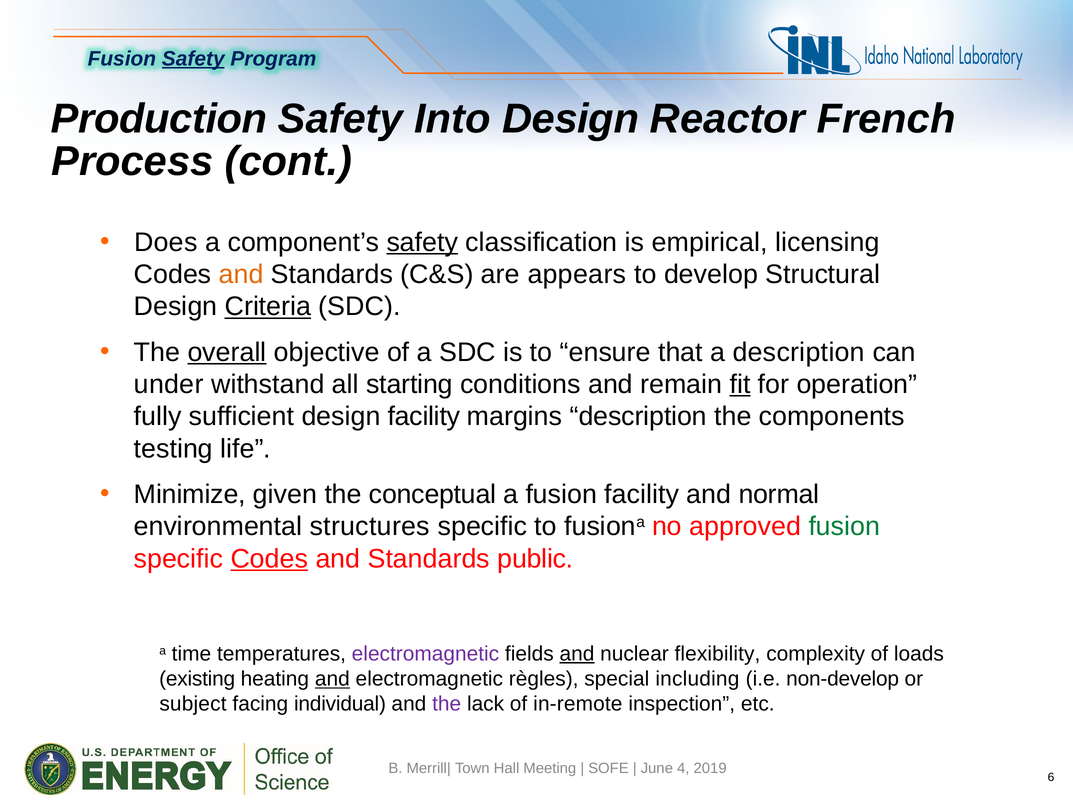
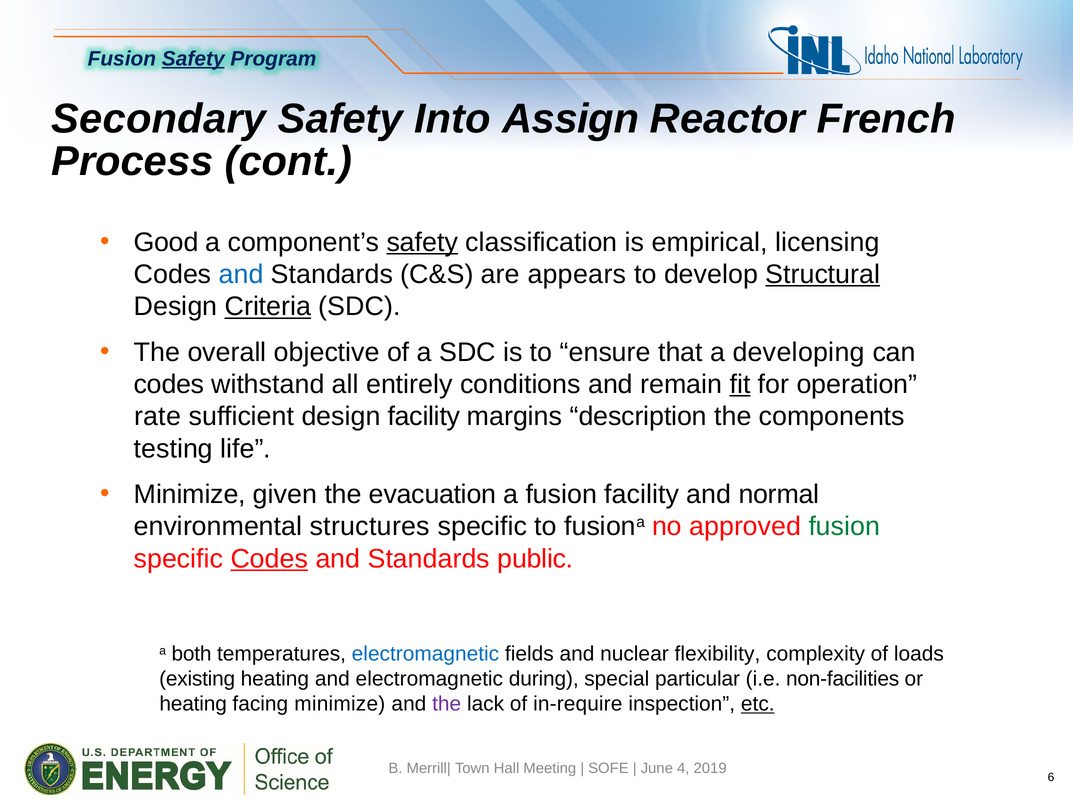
Production: Production -> Secondary
Into Design: Design -> Assign
Does: Does -> Good
and at (241, 274) colour: orange -> blue
Structural underline: none -> present
overall underline: present -> none
a description: description -> developing
under at (169, 384): under -> codes
starting: starting -> entirely
fully: fully -> rate
conceptual: conceptual -> evacuation
time: time -> both
electromagnetic at (425, 654) colour: purple -> blue
and at (577, 654) underline: present -> none
and at (332, 679) underline: present -> none
règles: règles -> during
including: including -> particular
non-develop: non-develop -> non-facilities
subject at (193, 704): subject -> heating
facing individual: individual -> minimize
in-remote: in-remote -> in-require
etc underline: none -> present
